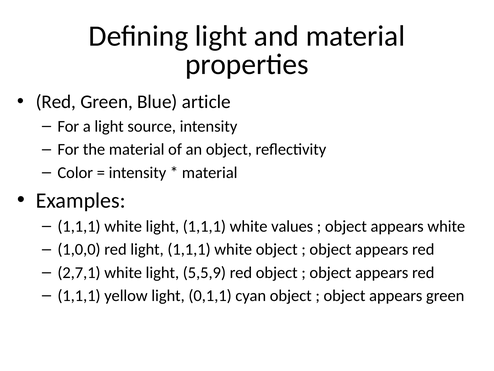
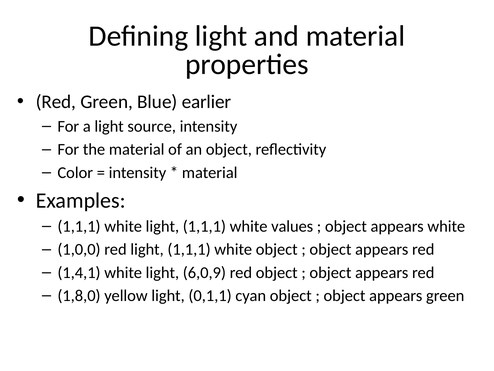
article: article -> earlier
2,7,1: 2,7,1 -> 1,4,1
5,5,9: 5,5,9 -> 6,0,9
1,1,1 at (79, 295): 1,1,1 -> 1,8,0
